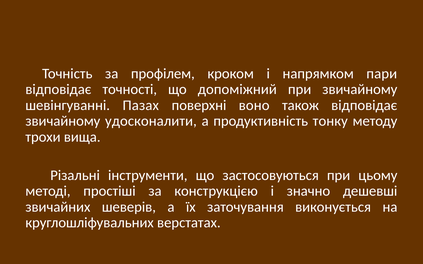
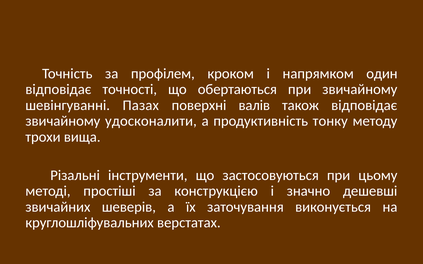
пари: пари -> один
допоміжний: допоміжний -> обертаються
воно: воно -> валів
